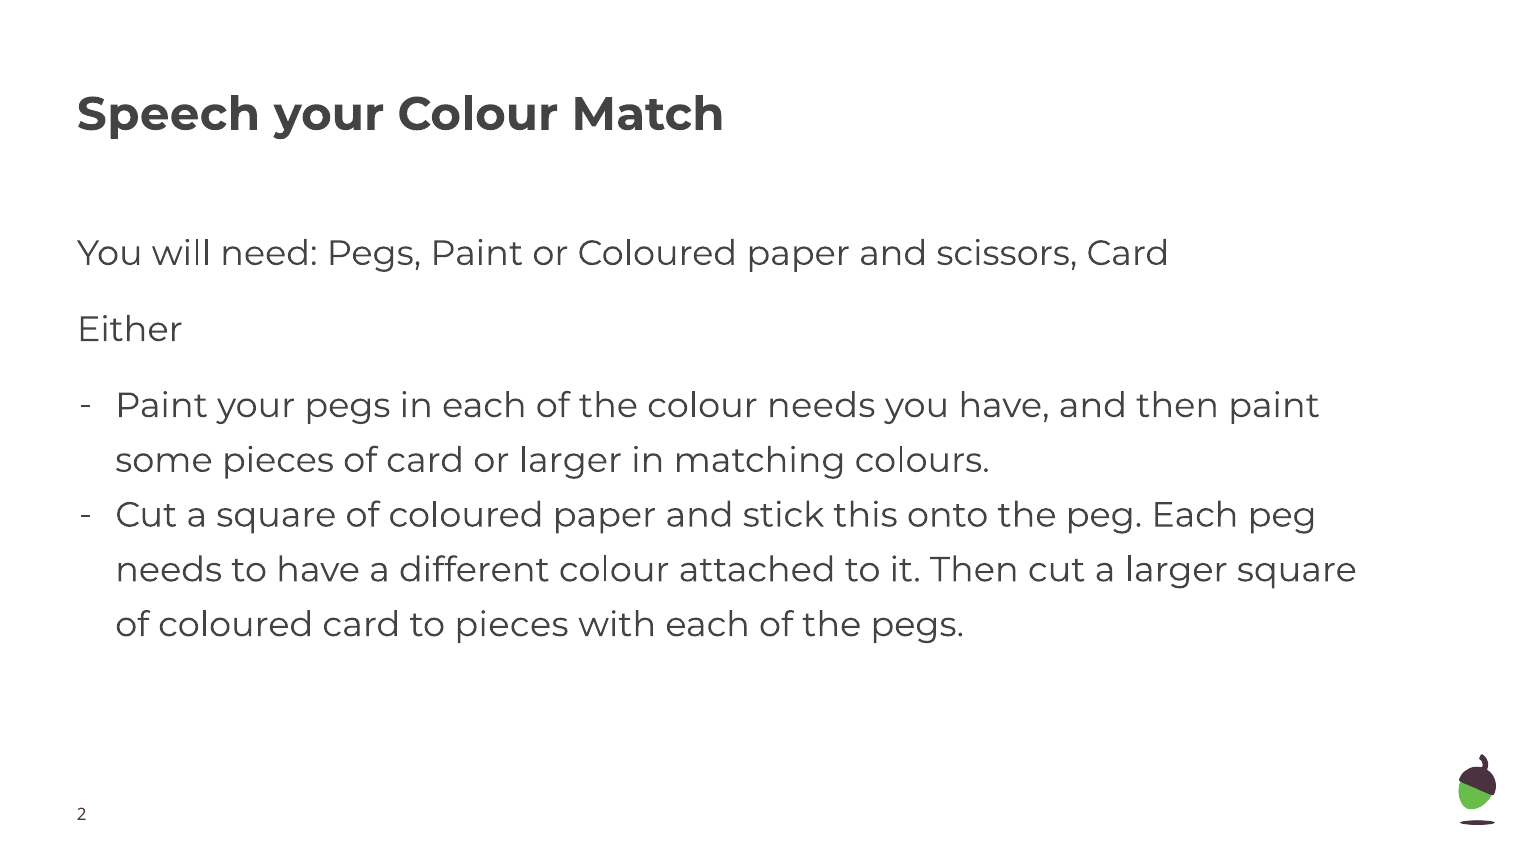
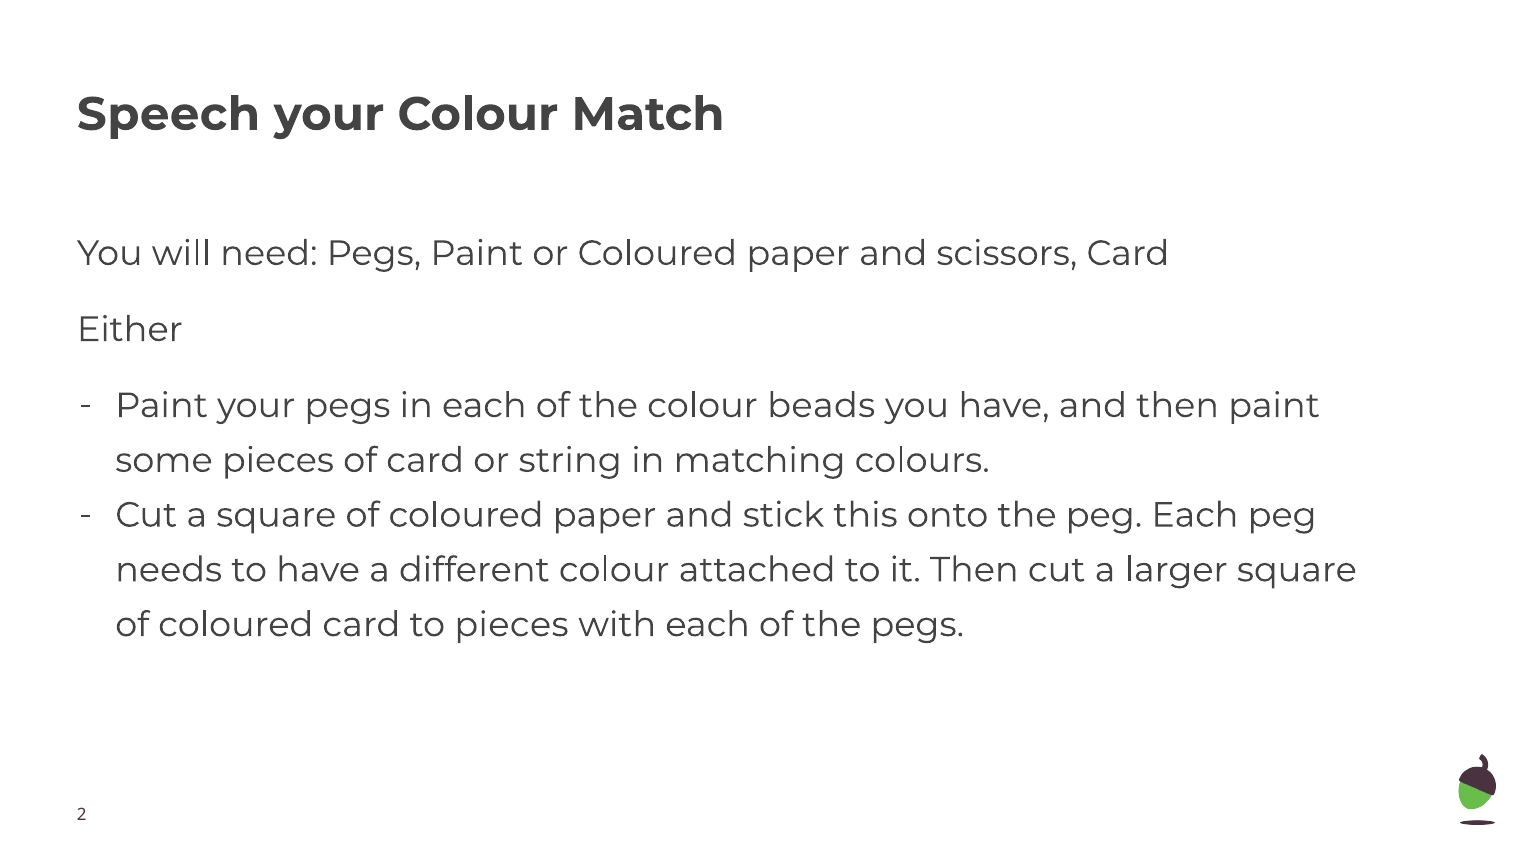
colour needs: needs -> beads
or larger: larger -> string
